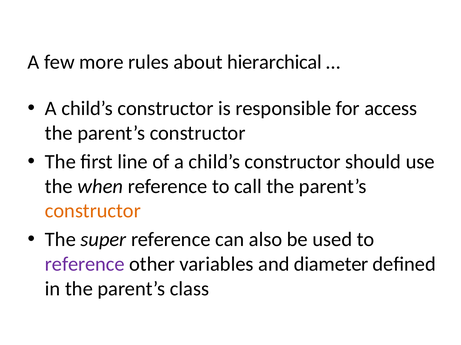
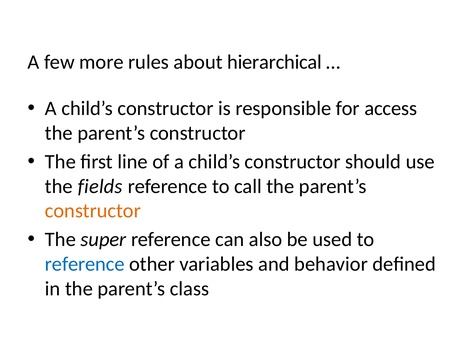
when: when -> fields
reference at (85, 265) colour: purple -> blue
diameter: diameter -> behavior
